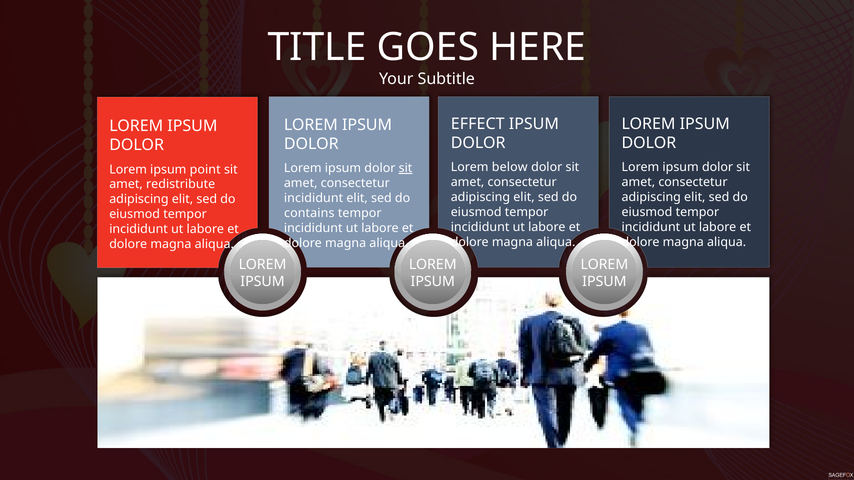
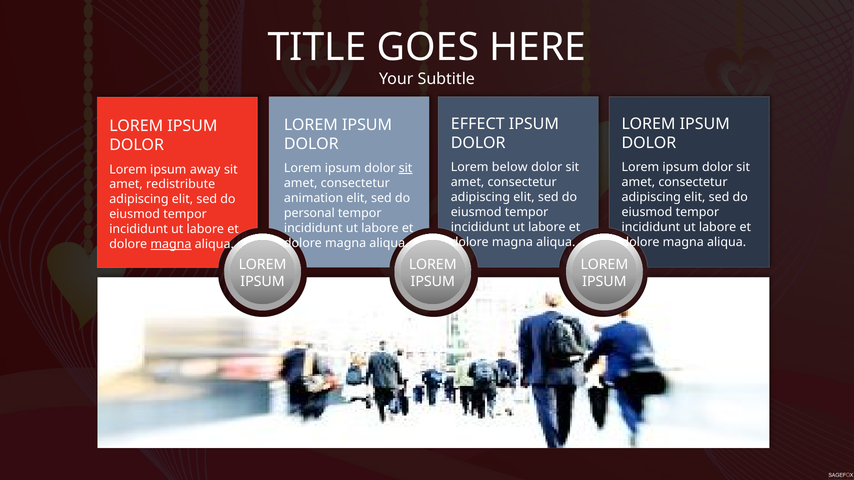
point: point -> away
incididunt at (314, 198): incididunt -> animation
contains: contains -> personal
magna at (171, 244) underline: none -> present
